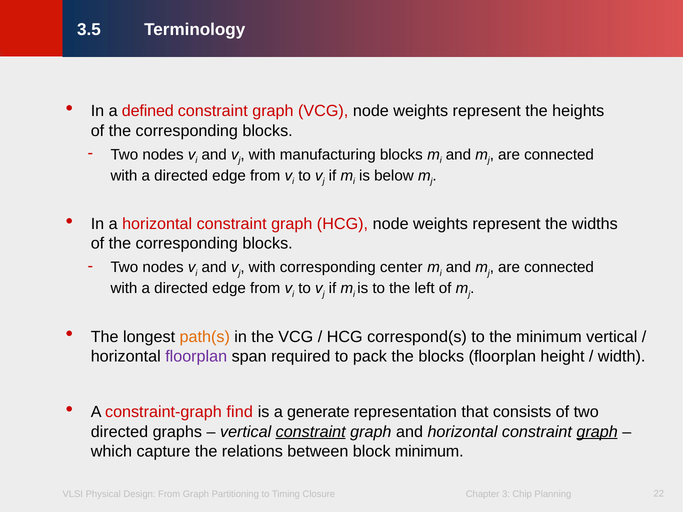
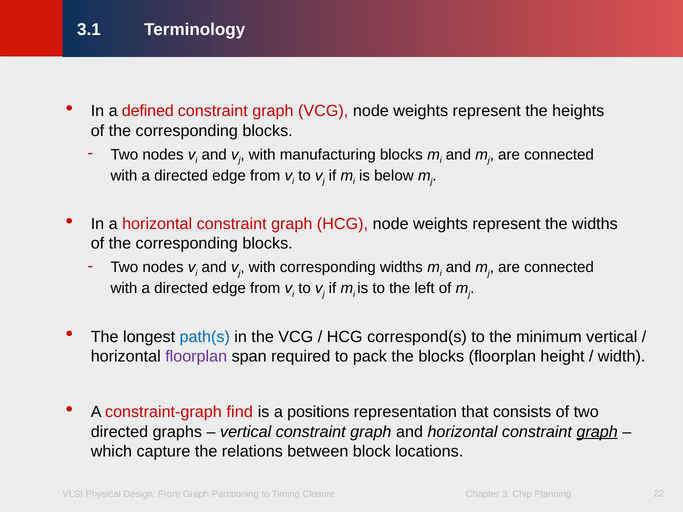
3.5: 3.5 -> 3.1
corresponding center: center -> widths
path(s colour: orange -> blue
generate: generate -> positions
constraint at (311, 432) underline: present -> none
block minimum: minimum -> locations
